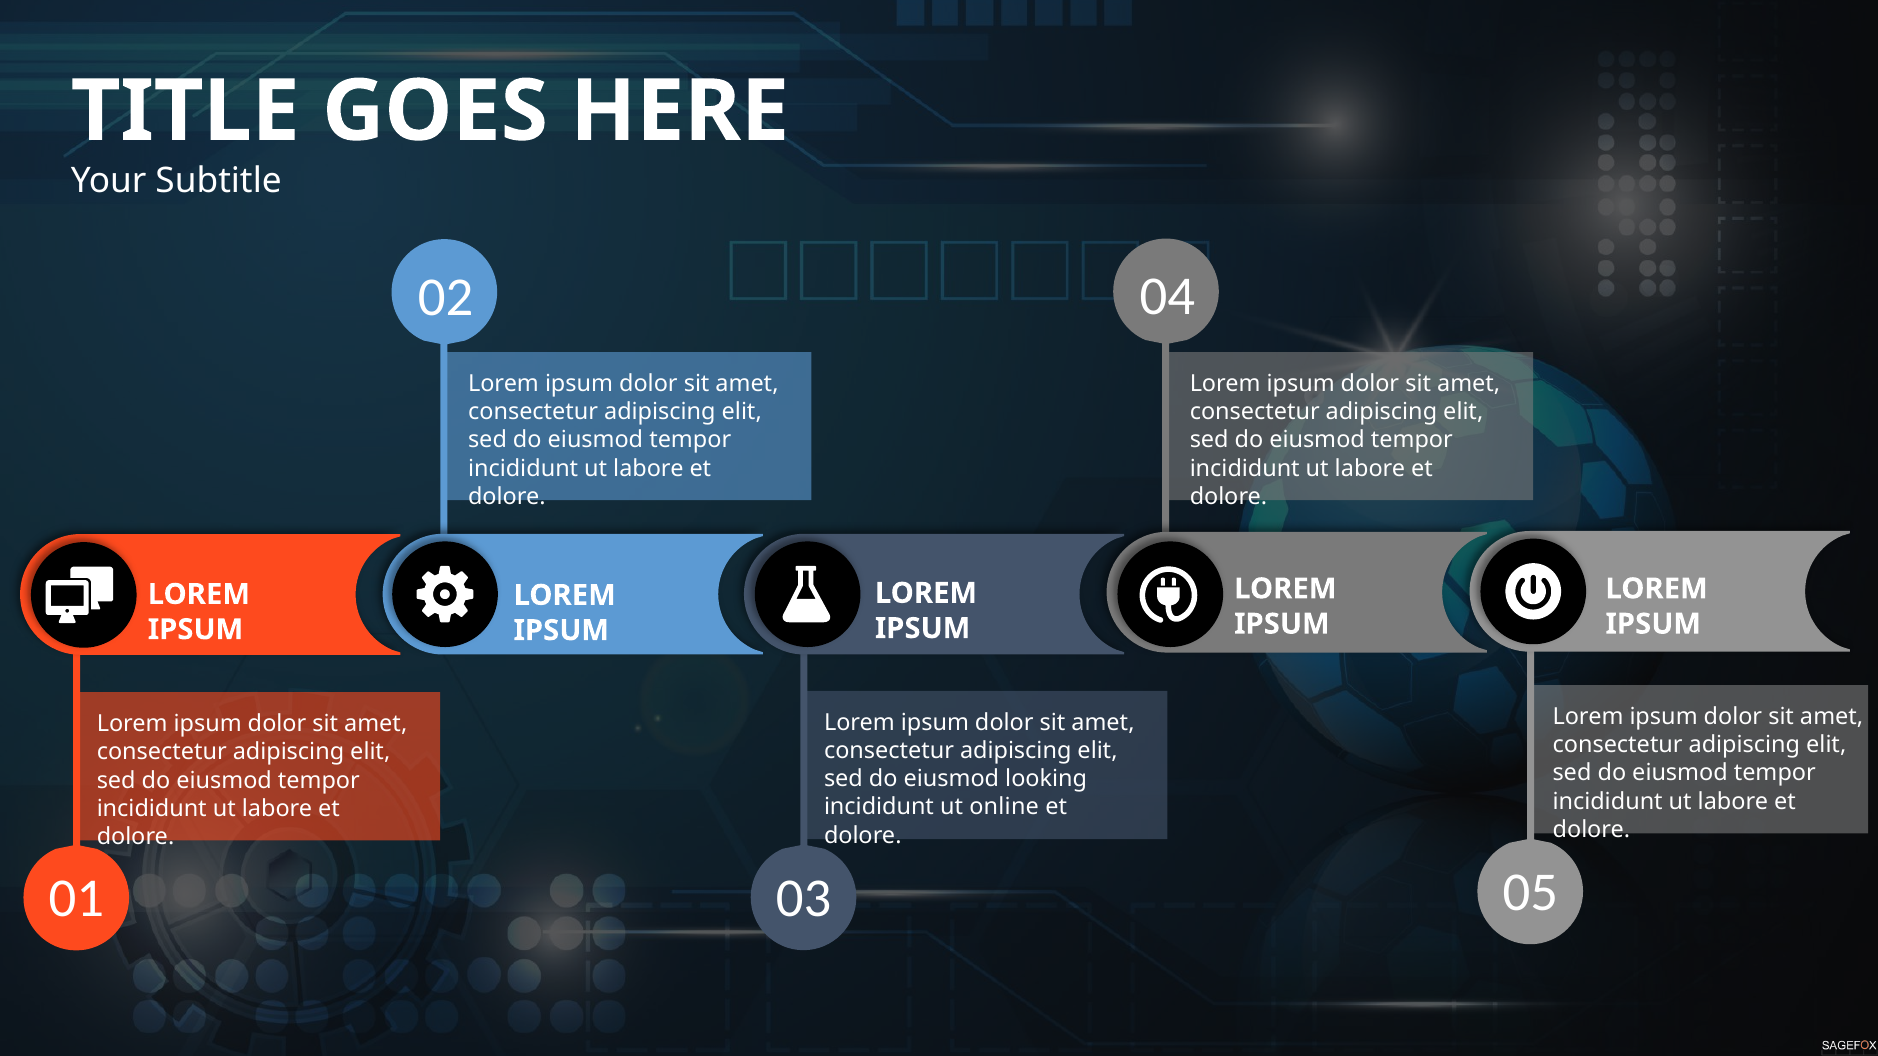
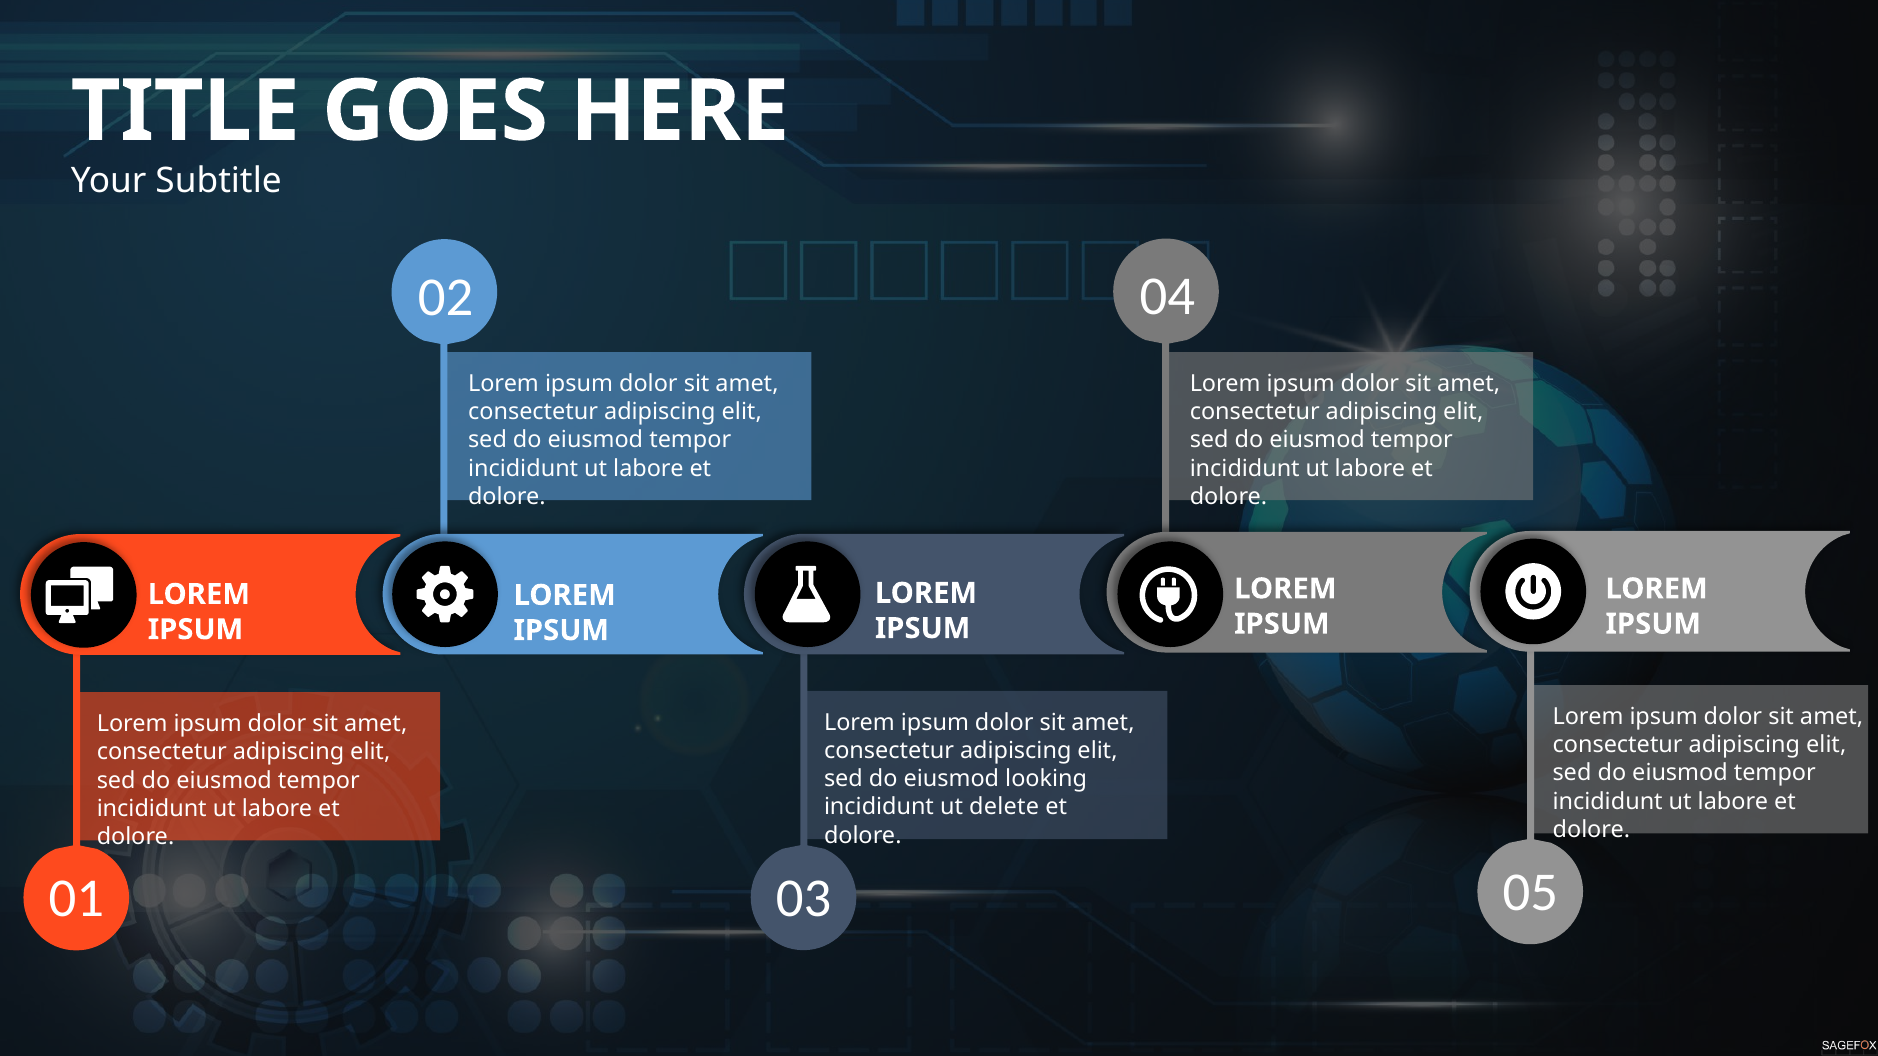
online: online -> delete
